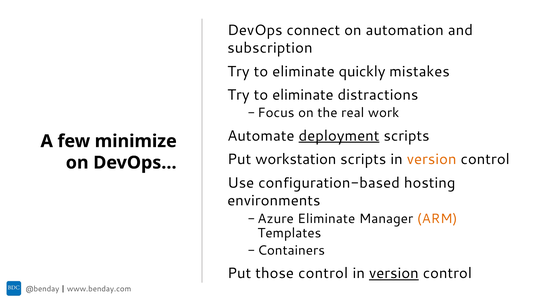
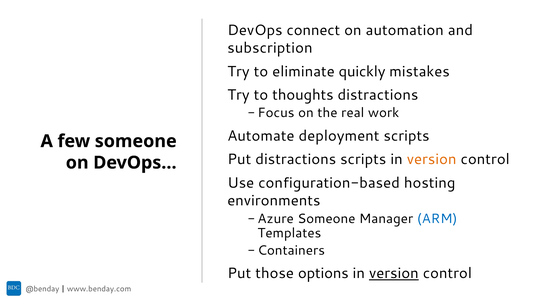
eliminate at (303, 95): eliminate -> thoughts
deployment underline: present -> none
few minimize: minimize -> someone
Put workstation: workstation -> distractions
Azure Eliminate: Eliminate -> Someone
ARM colour: orange -> blue
those control: control -> options
